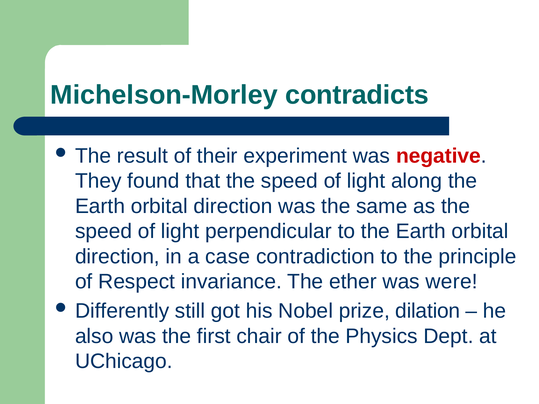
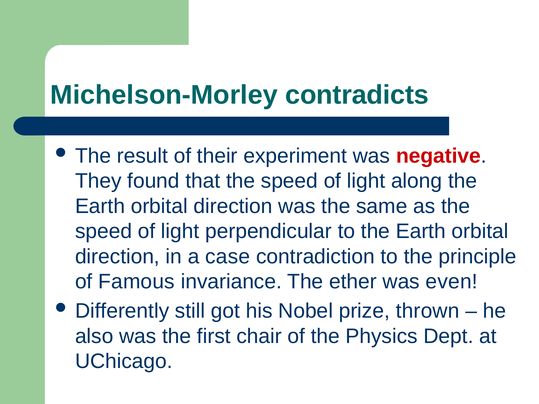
Respect: Respect -> Famous
were: were -> even
dilation: dilation -> thrown
